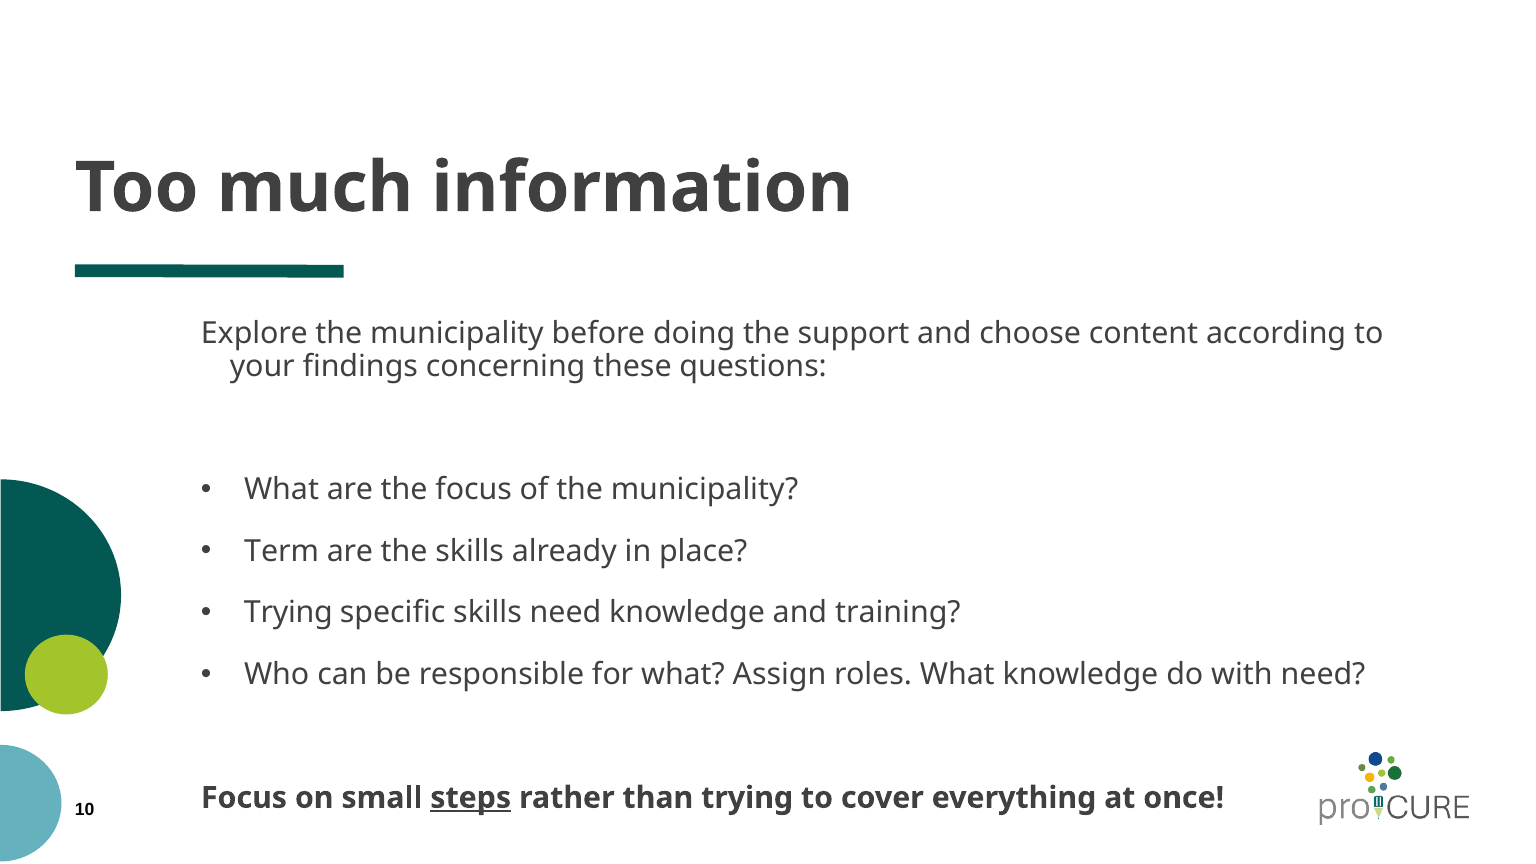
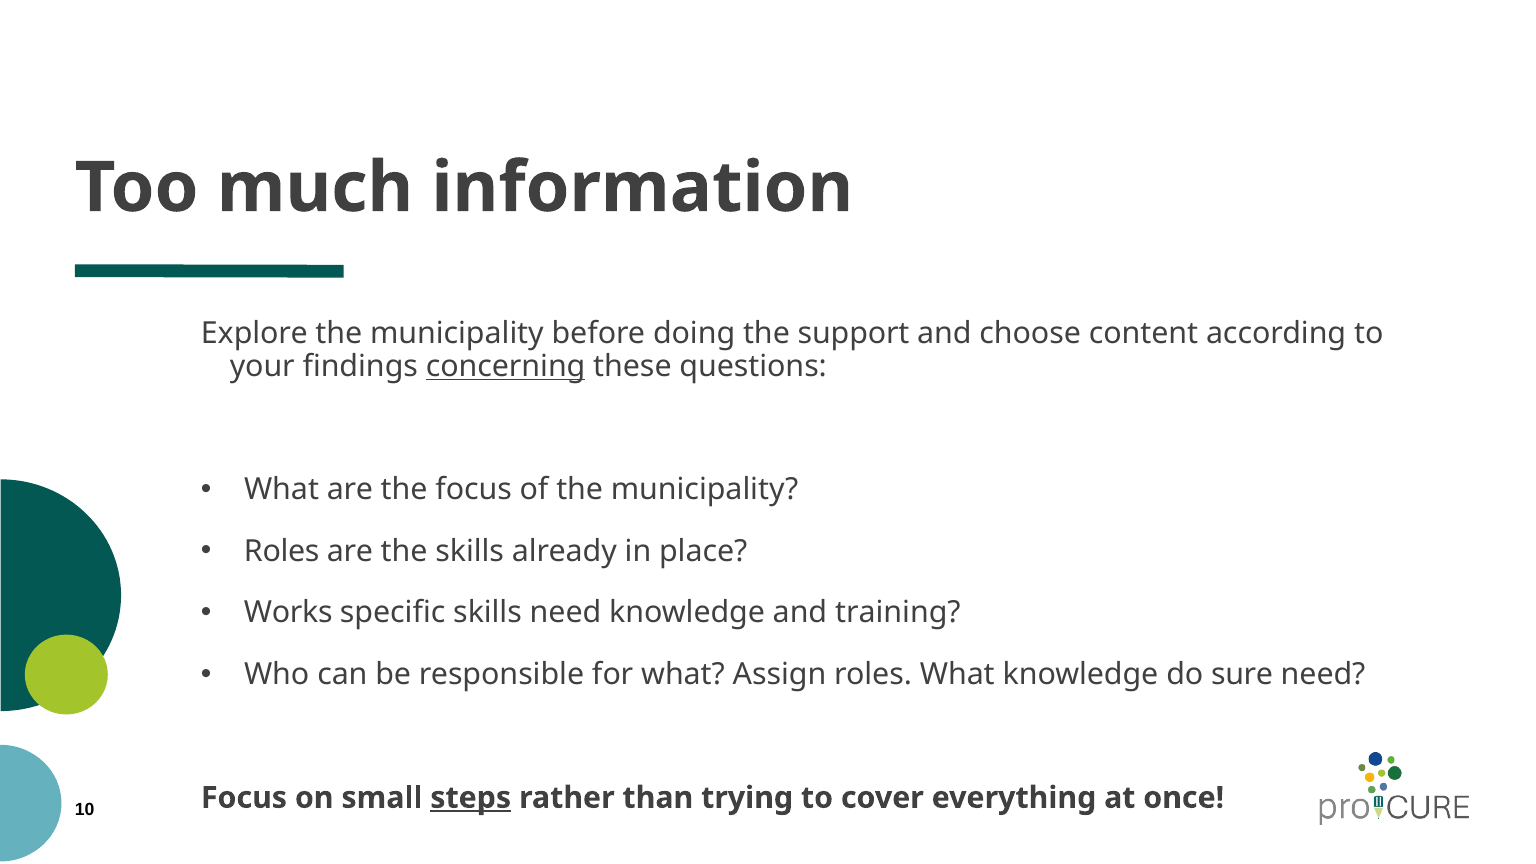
concerning underline: none -> present
Term at (282, 551): Term -> Roles
Trying at (288, 613): Trying -> Works
with: with -> sure
